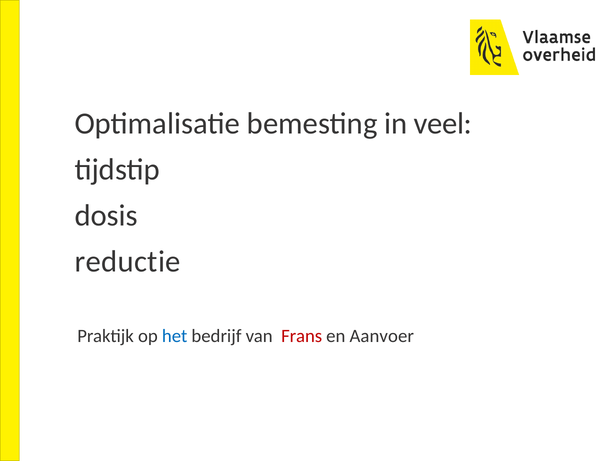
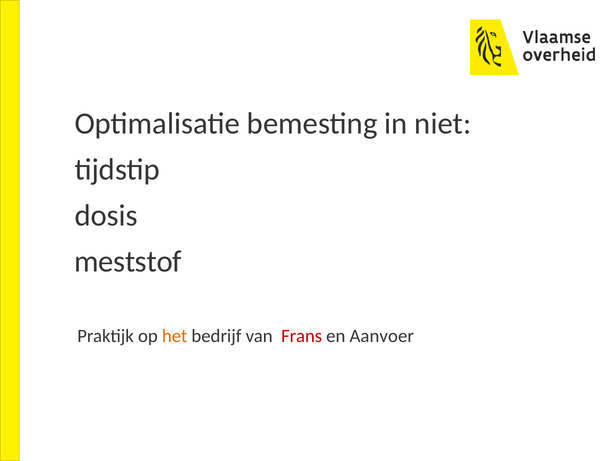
veel: veel -> niet
reductie: reductie -> meststof
het colour: blue -> orange
